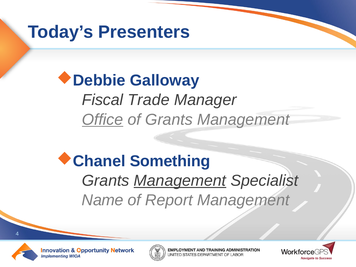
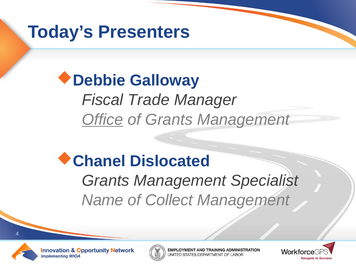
Something: Something -> Dislocated
Management at (180, 181) underline: present -> none
Report: Report -> Collect
